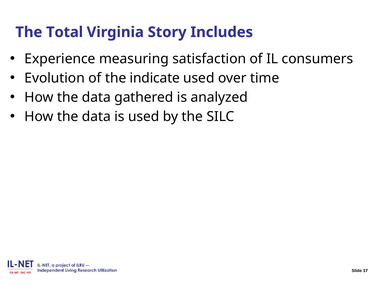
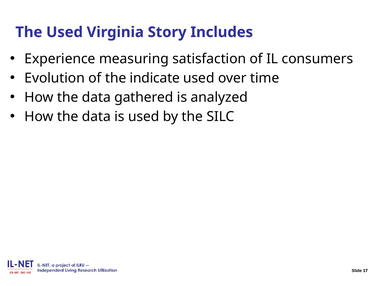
The Total: Total -> Used
